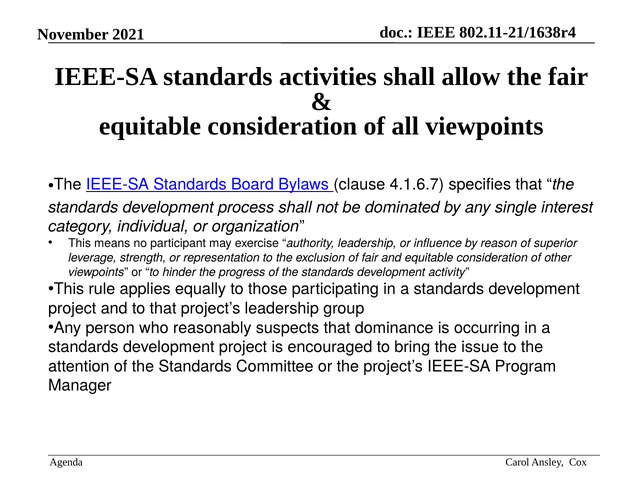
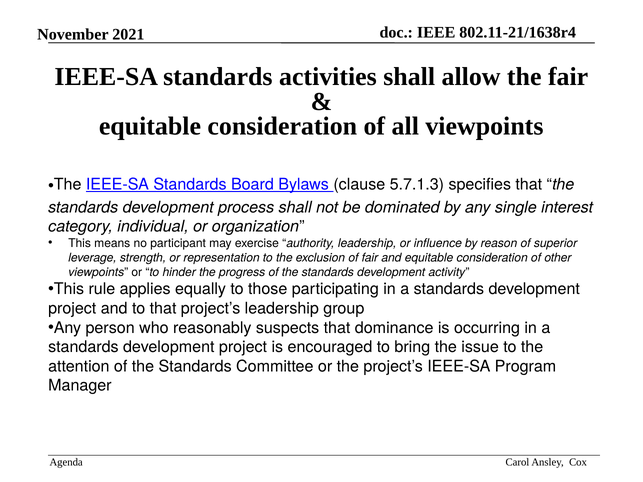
4.1.6.7: 4.1.6.7 -> 5.7.1.3
